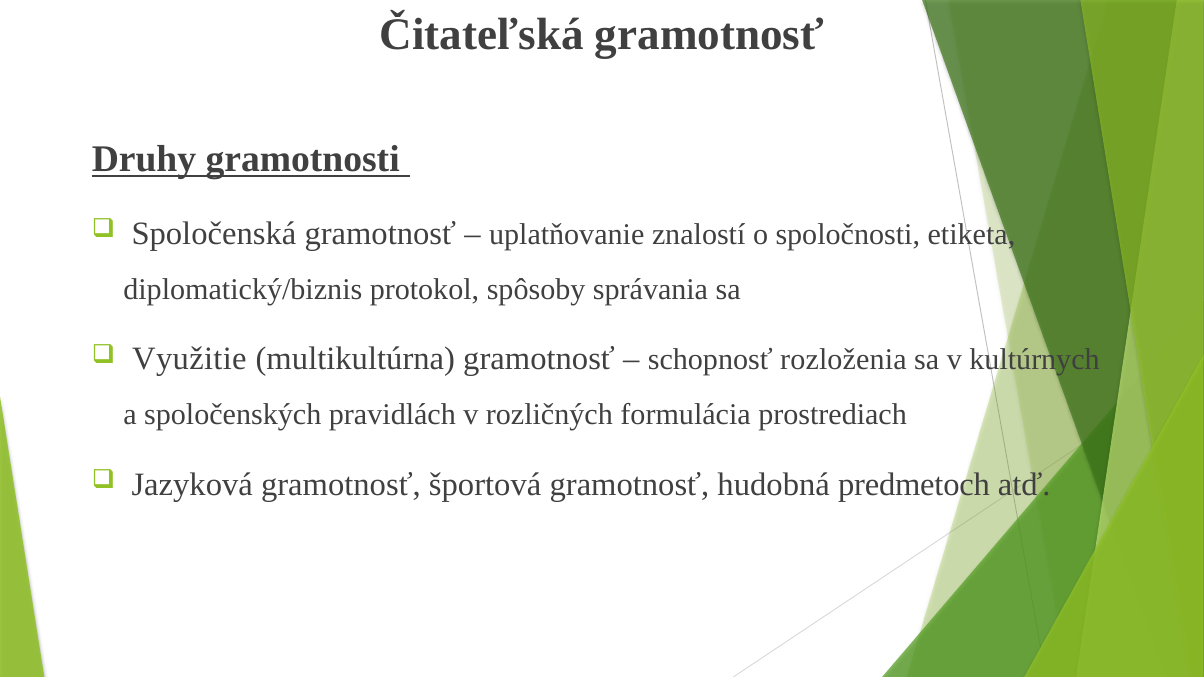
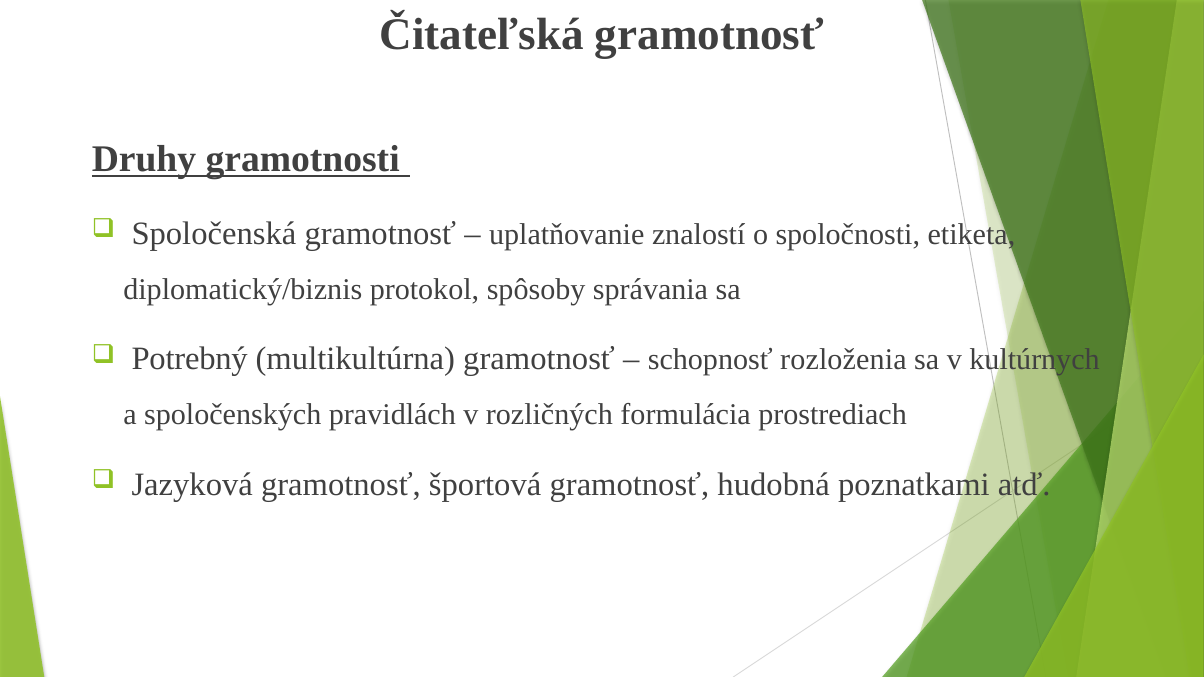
Využitie: Využitie -> Potrebný
predmetoch: predmetoch -> poznatkami
